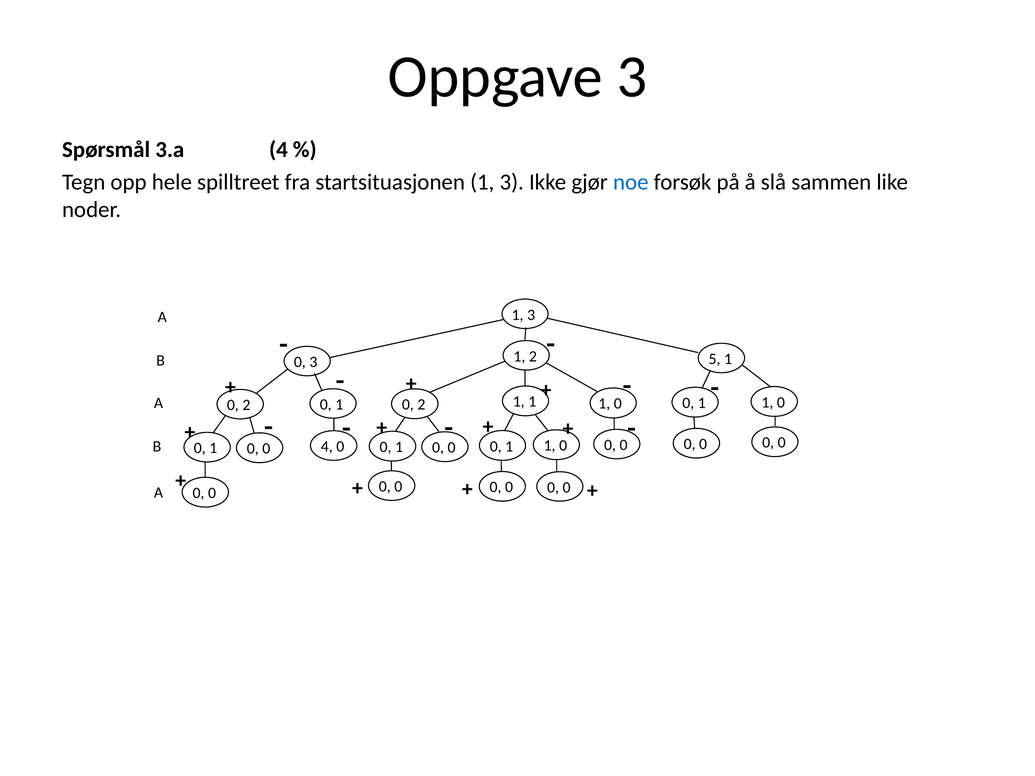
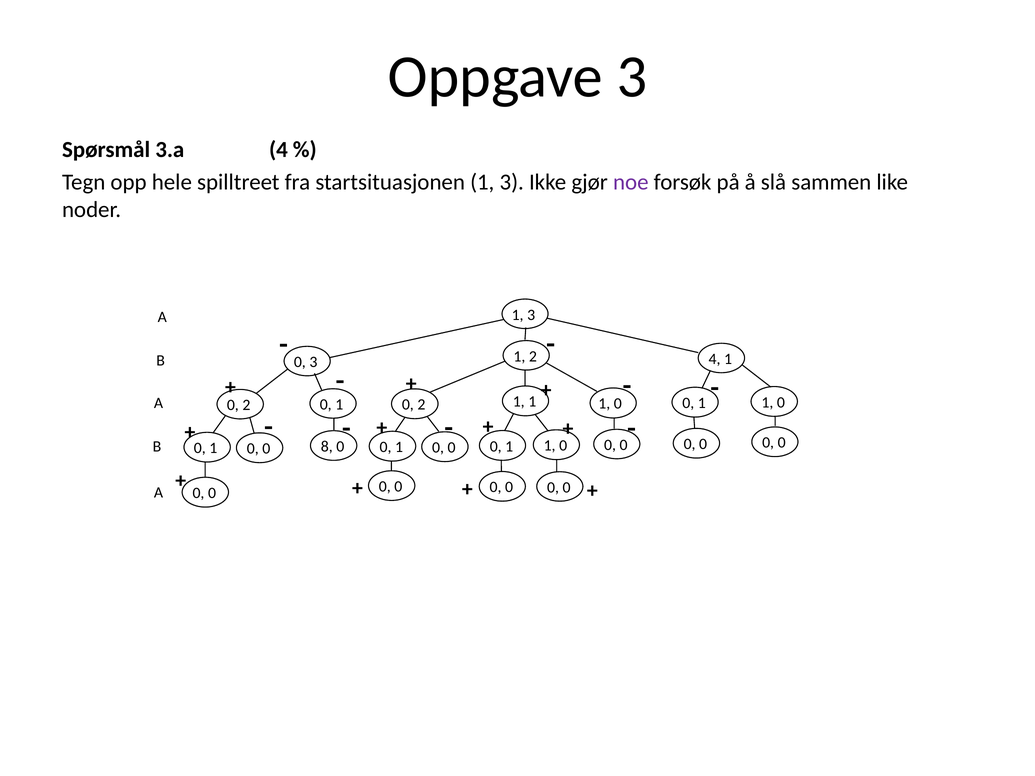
noe colour: blue -> purple
2 5: 5 -> 4
0 4: 4 -> 8
